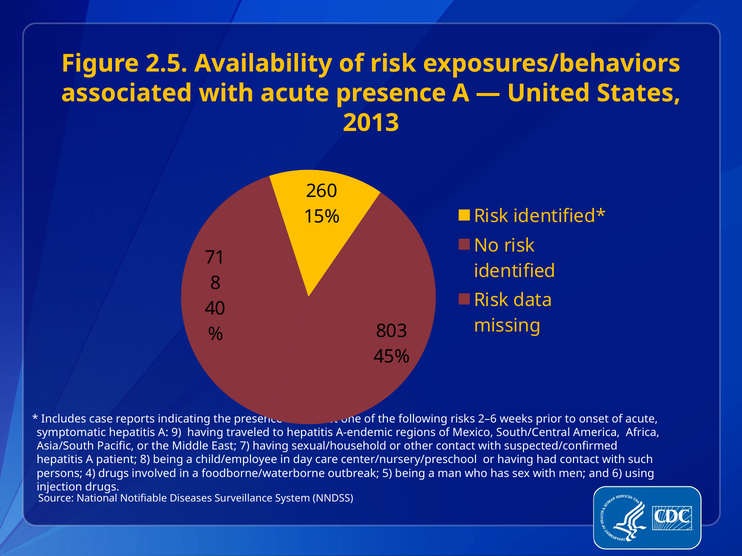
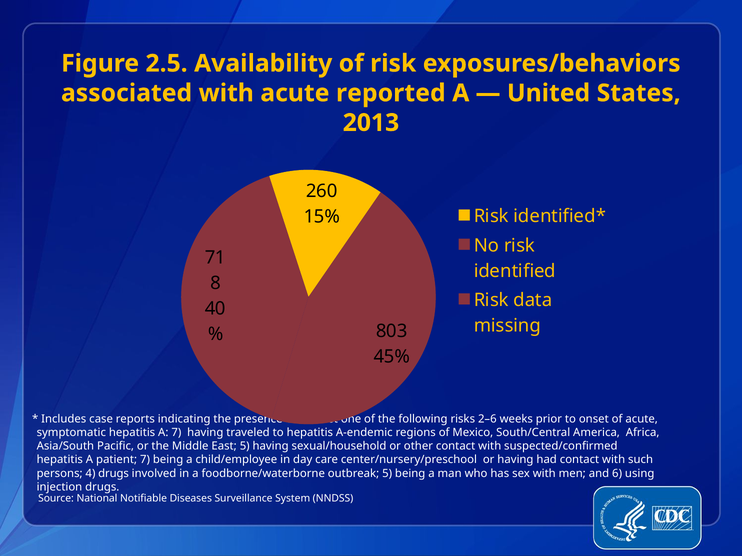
acute presence: presence -> reported
A 9: 9 -> 7
East 7: 7 -> 5
patient 8: 8 -> 7
